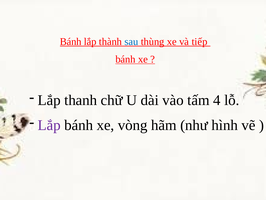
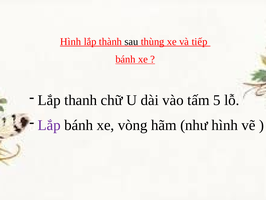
Bánh at (71, 41): Bánh -> Hình
sau colour: blue -> black
4: 4 -> 5
